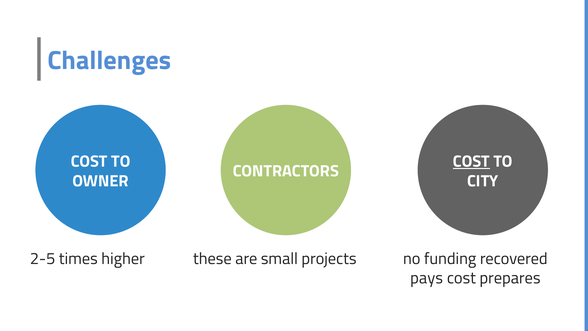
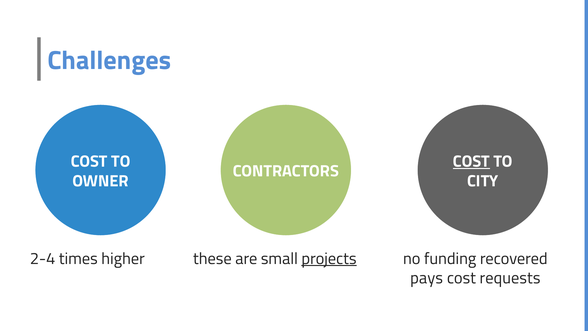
2-5: 2-5 -> 2-4
projects underline: none -> present
prepares: prepares -> requests
